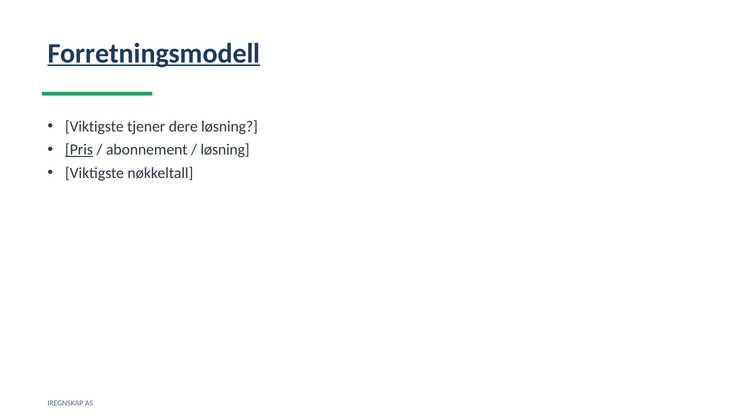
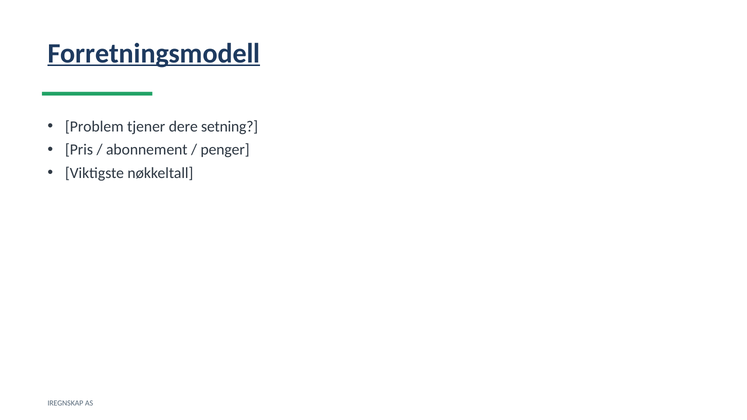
Viktigste at (94, 127): Viktigste -> Problem
dere løsning: løsning -> setning
Pris underline: present -> none
løsning at (225, 150): løsning -> penger
